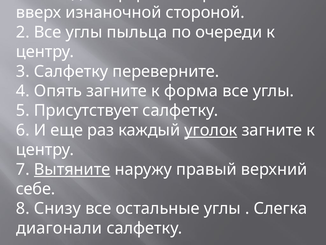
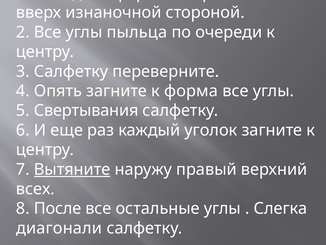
Присутствует: Присутствует -> Свертывания
уголок underline: present -> none
себе: себе -> всех
Снизу: Снизу -> После
